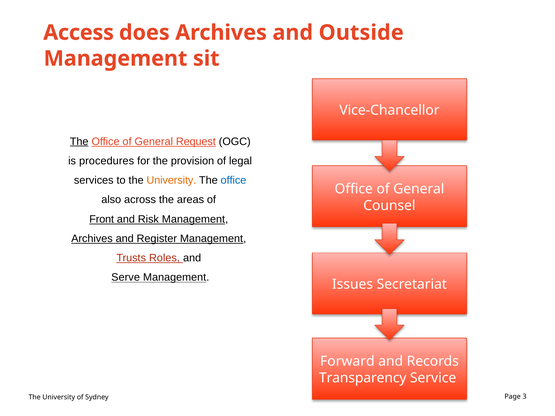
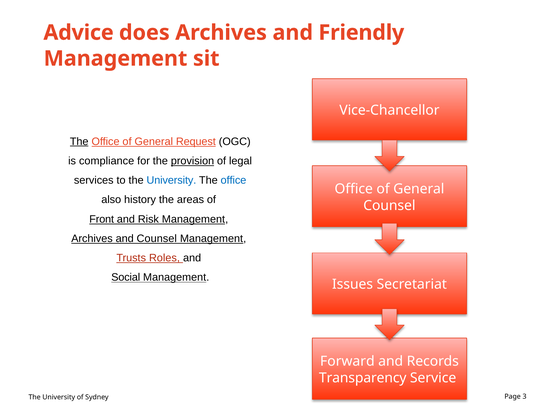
Access: Access -> Advice
Outside: Outside -> Friendly
procedures: procedures -> compliance
provision underline: none -> present
University at (171, 180) colour: orange -> blue
across: across -> history
and Register: Register -> Counsel
Serve: Serve -> Social
